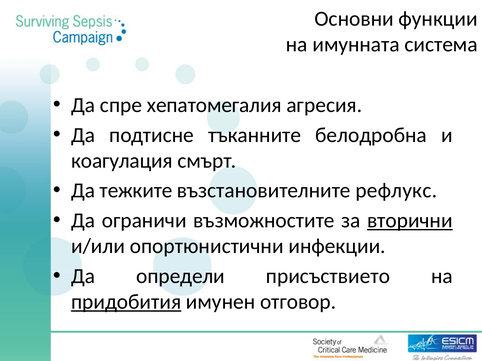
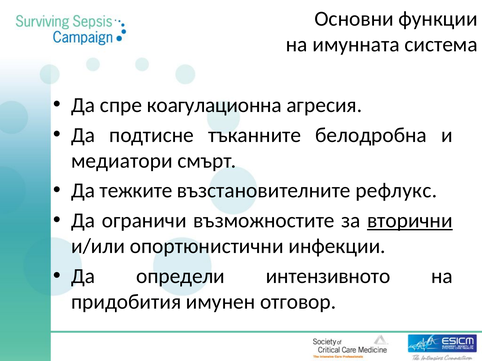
хепатомегалия: хепатомегалия -> коагулационна
коагулация: коагулация -> медиатори
присъствието: присъствието -> интензивното
придобития underline: present -> none
